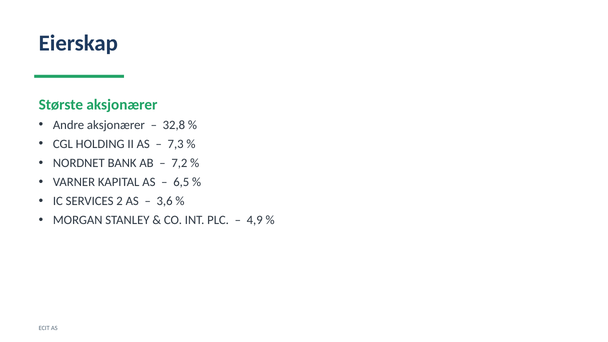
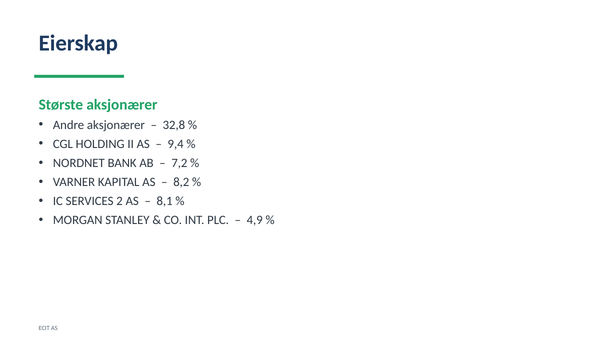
7,3: 7,3 -> 9,4
6,5: 6,5 -> 8,2
3,6: 3,6 -> 8,1
